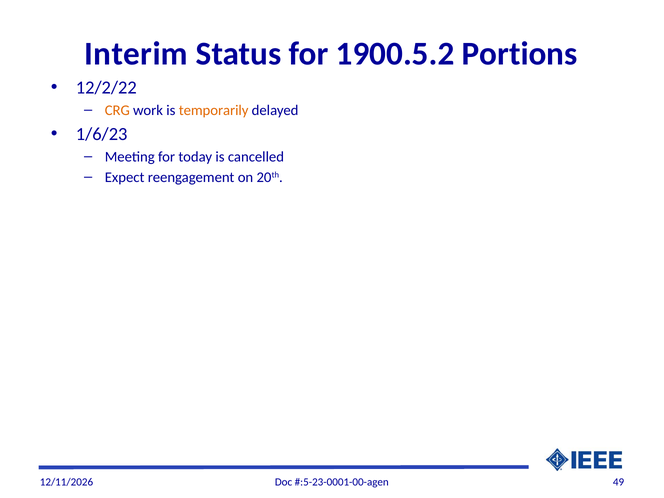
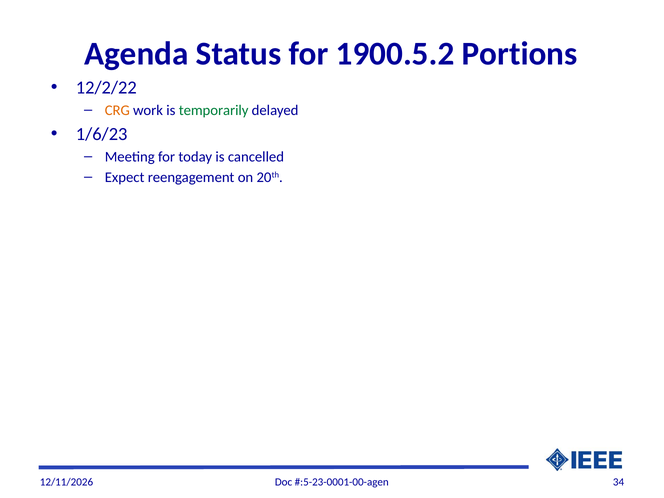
Interim: Interim -> Agenda
temporarily colour: orange -> green
49: 49 -> 34
